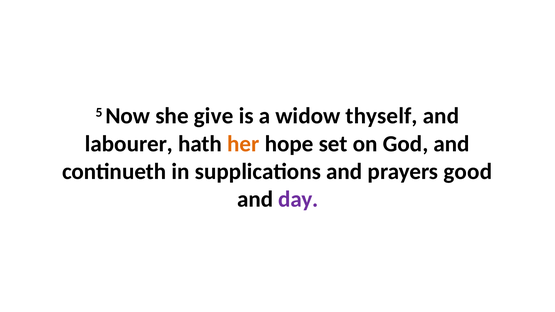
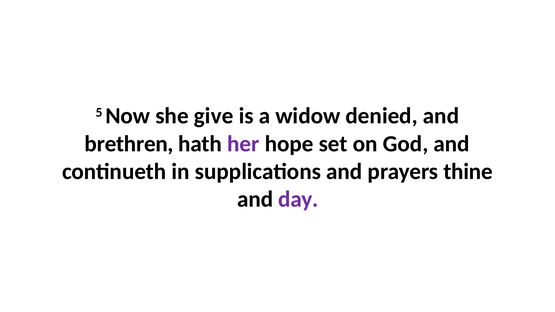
thyself: thyself -> denied
labourer: labourer -> brethren
her colour: orange -> purple
good: good -> thine
